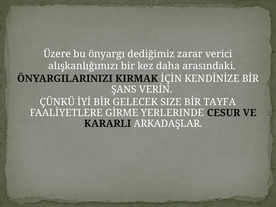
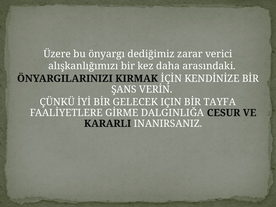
SIZE: SIZE -> IÇIN
YERLERINDE: YERLERINDE -> DALGINLIĞA
ARKADAŞLAR: ARKADAŞLAR -> INANIRSANIZ
